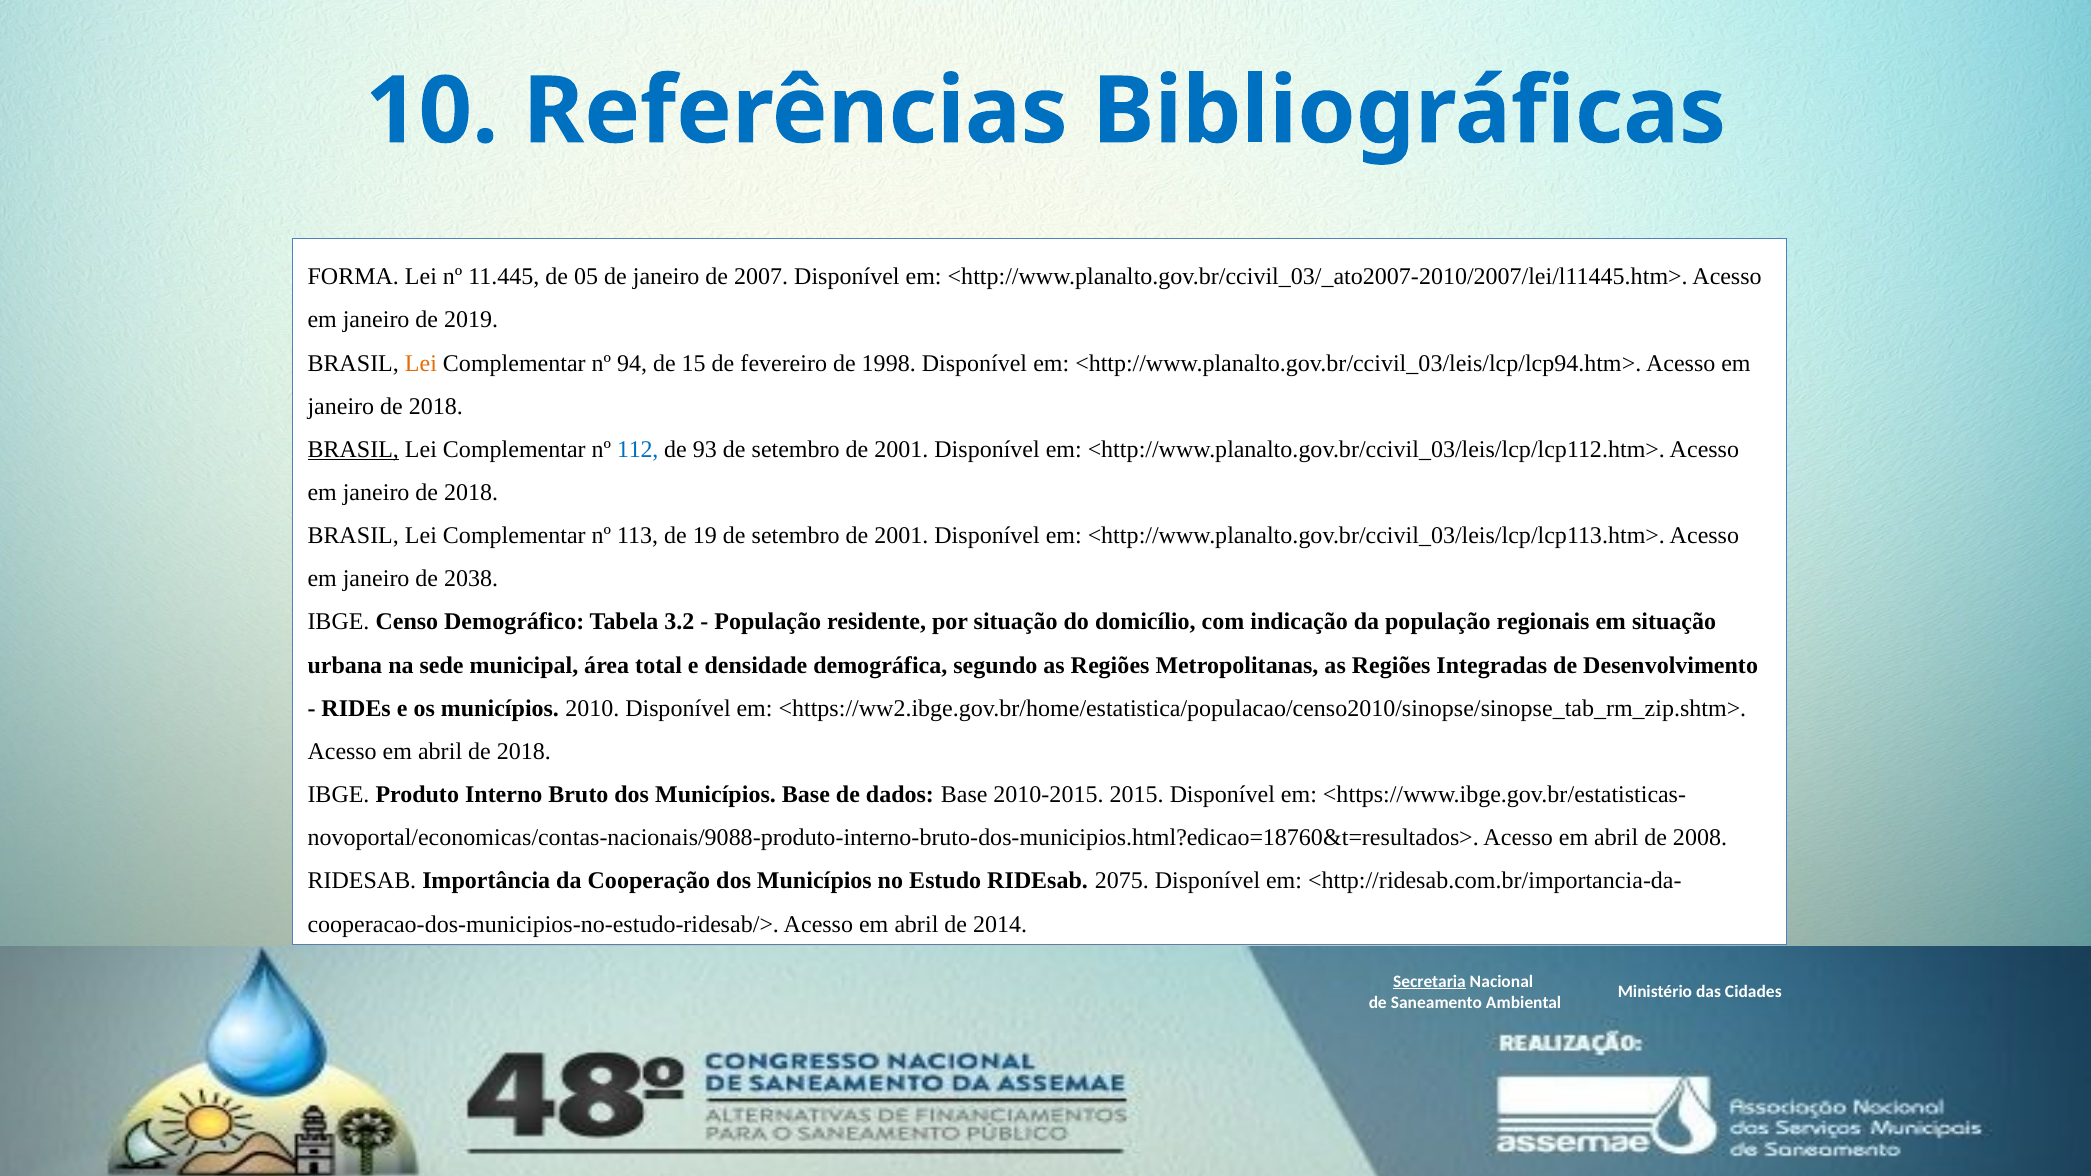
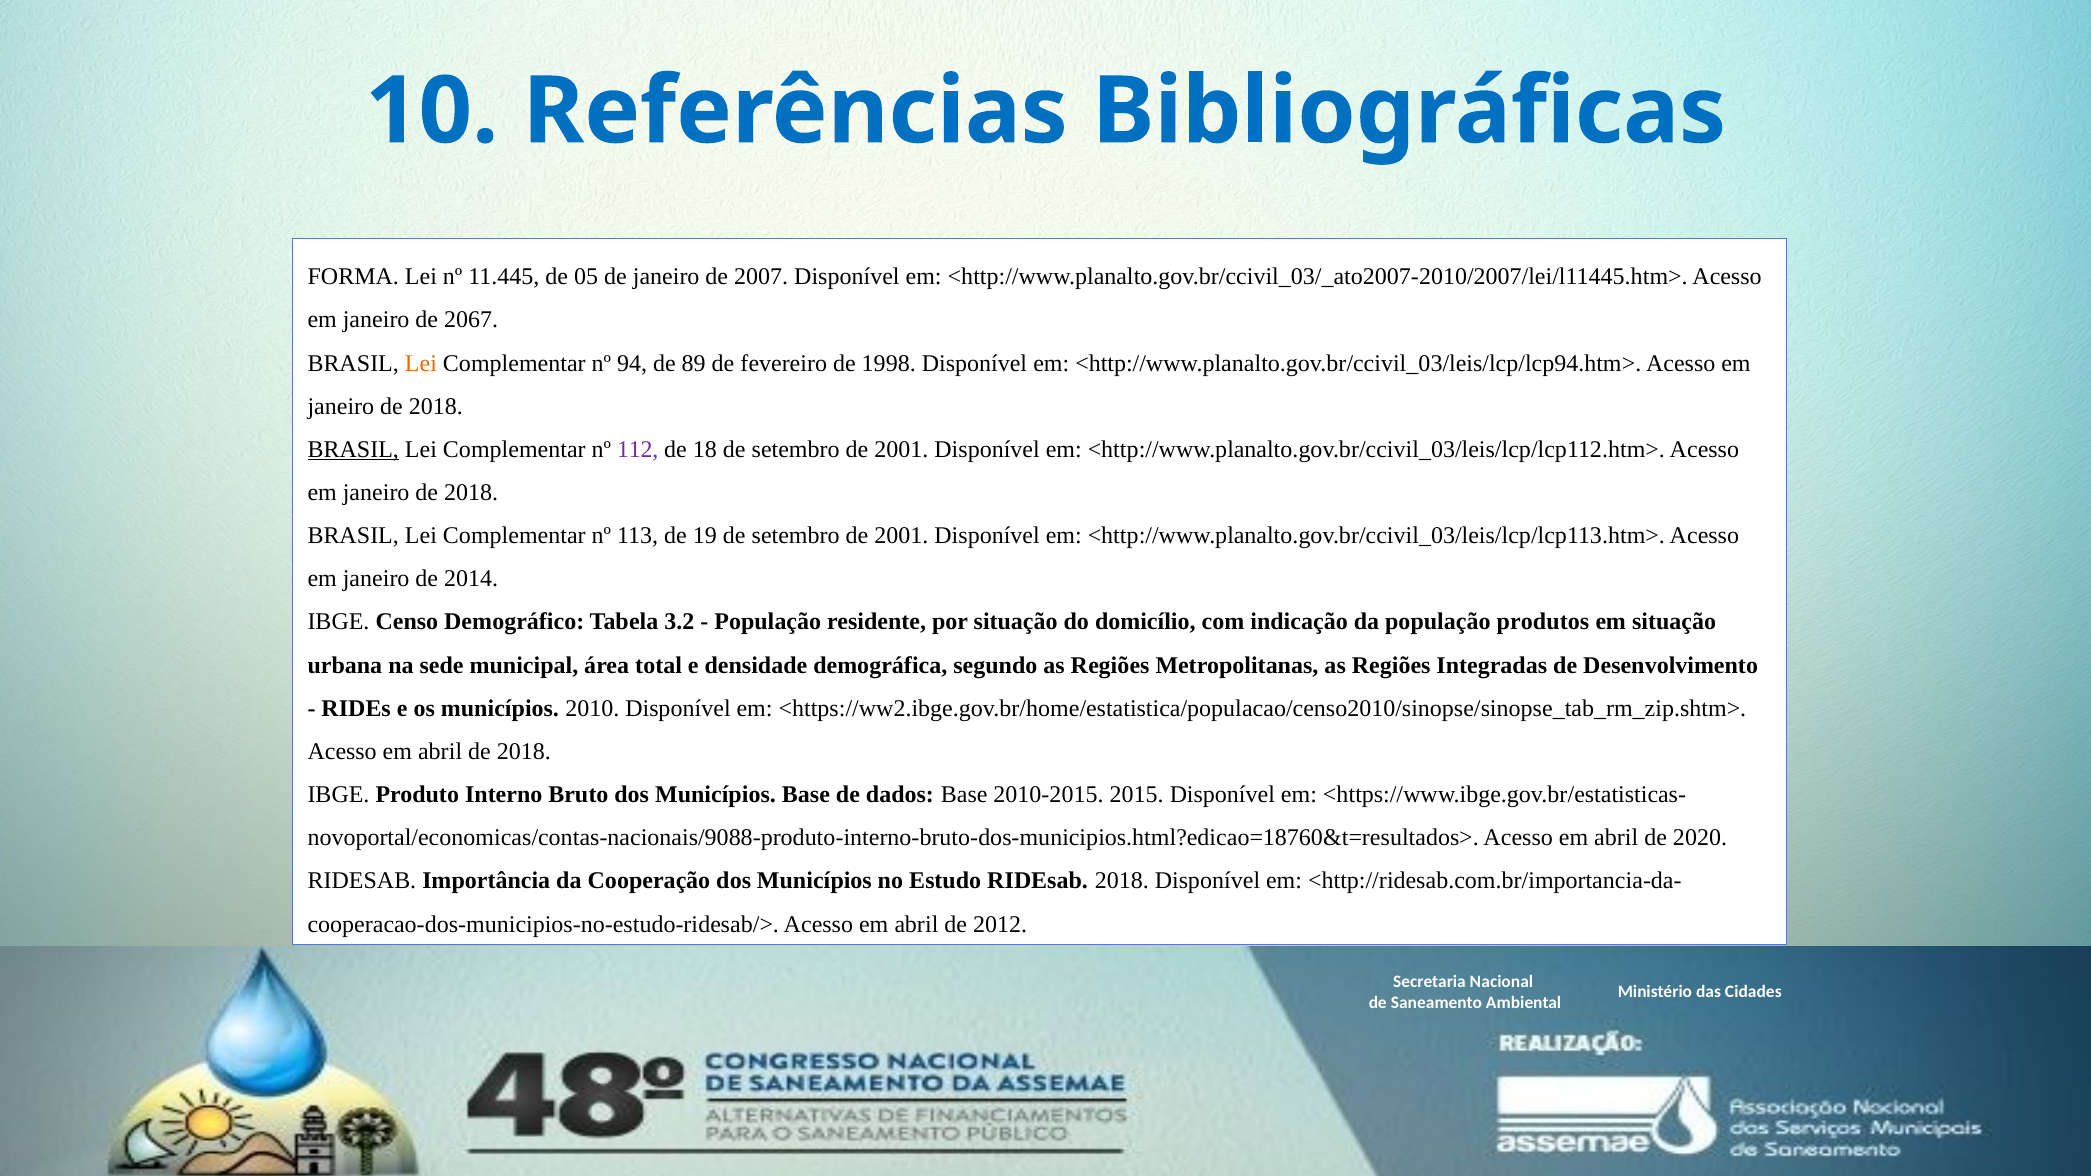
2019: 2019 -> 2067
15: 15 -> 89
112 colour: blue -> purple
93: 93 -> 18
2038: 2038 -> 2014
regionais: regionais -> produtos
2008: 2008 -> 2020
RIDEsab 2075: 2075 -> 2018
2014: 2014 -> 2012
Secretaria underline: present -> none
